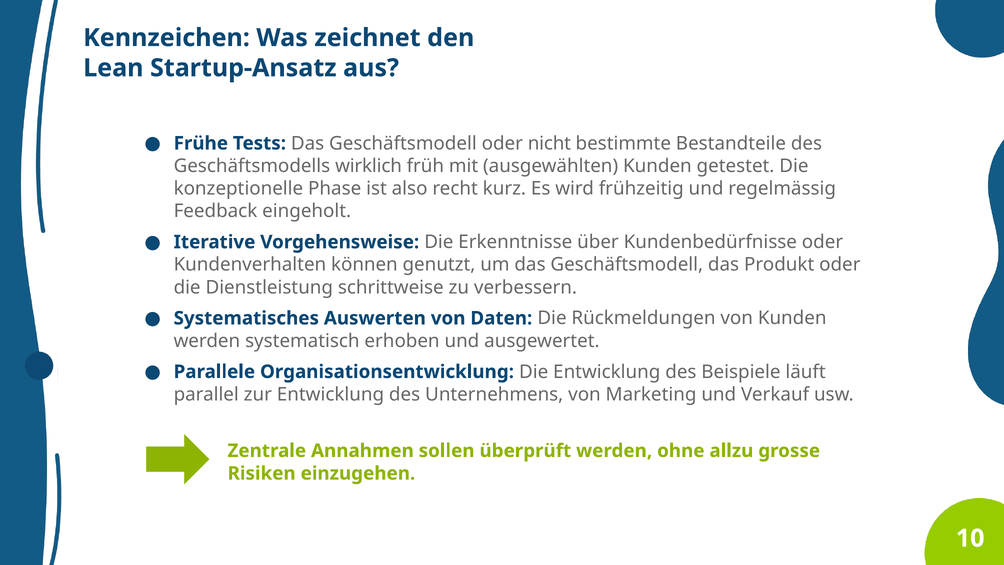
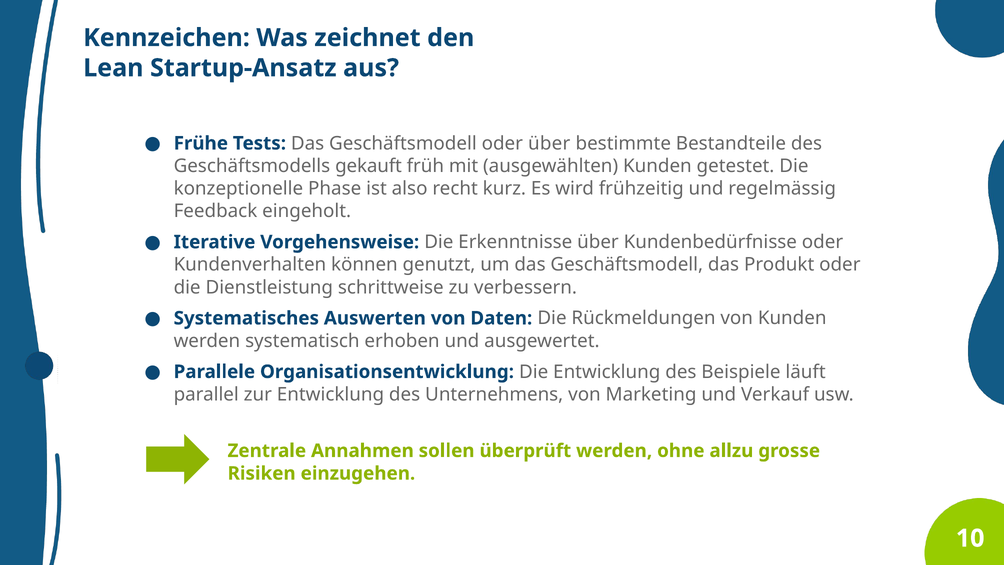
oder nicht: nicht -> über
wirklich: wirklich -> gekauft
